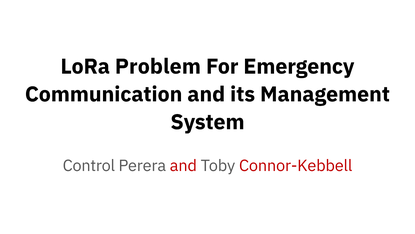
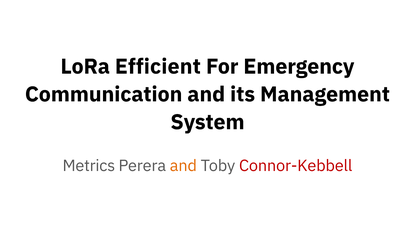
Problem: Problem -> Efficient
Control: Control -> Metrics
and at (183, 165) colour: red -> orange
